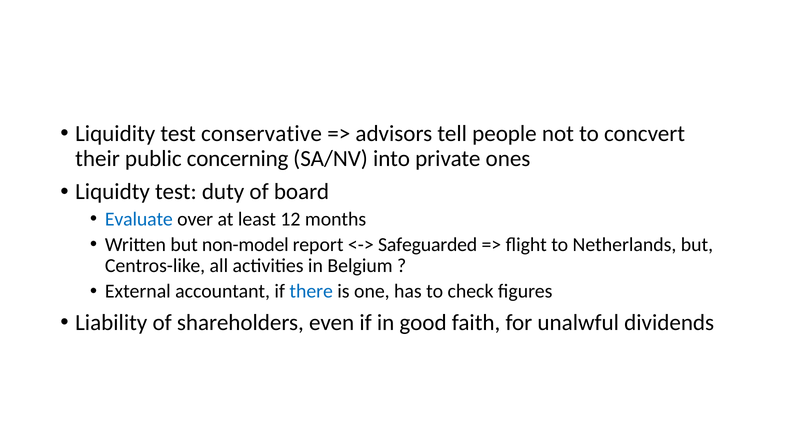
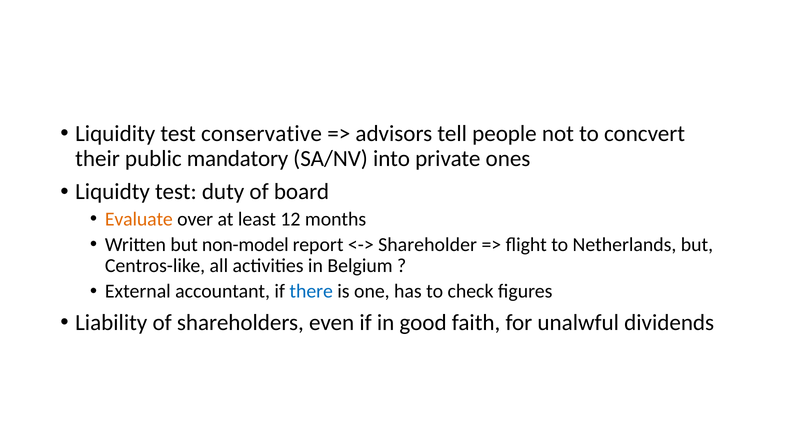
concerning: concerning -> mandatory
Evaluate colour: blue -> orange
Safeguarded: Safeguarded -> Shareholder
